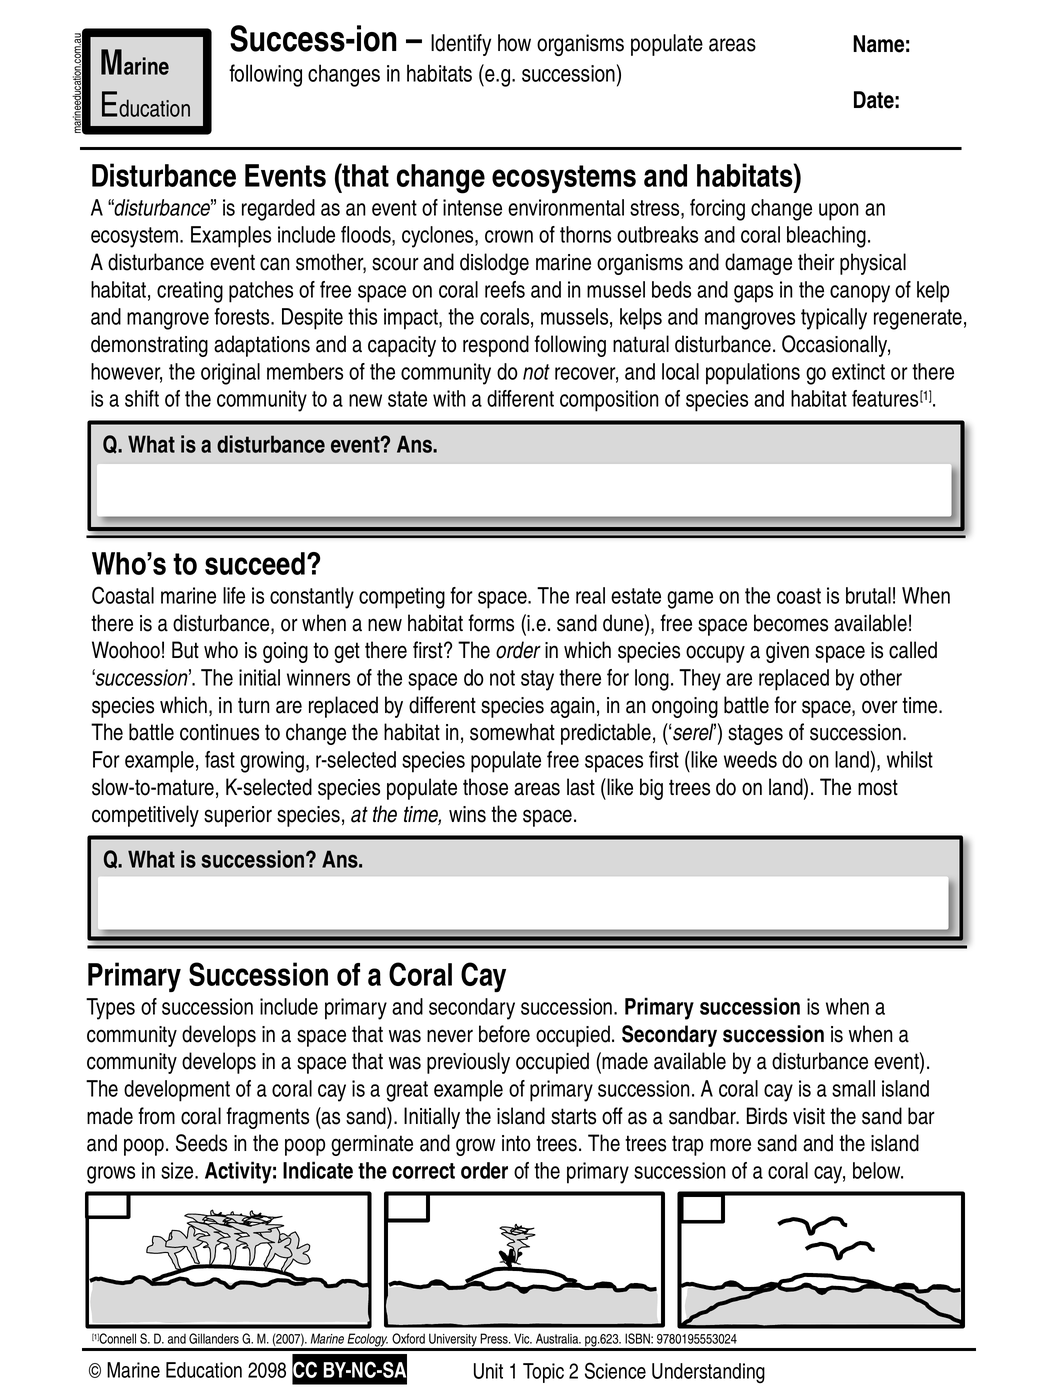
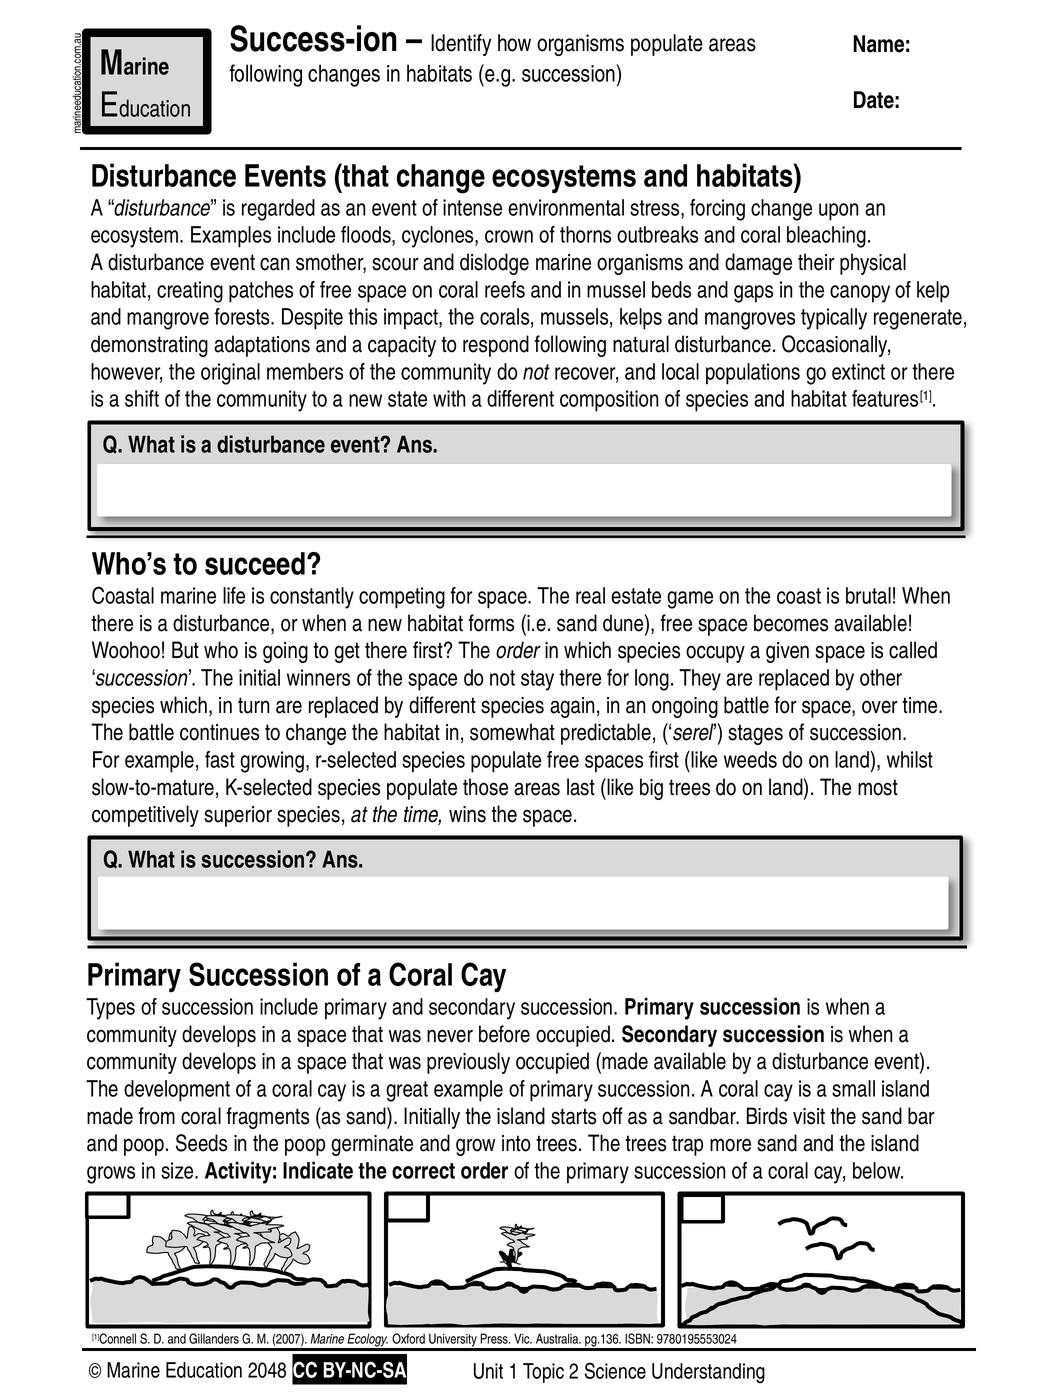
pg.623: pg.623 -> pg.136
2098: 2098 -> 2048
